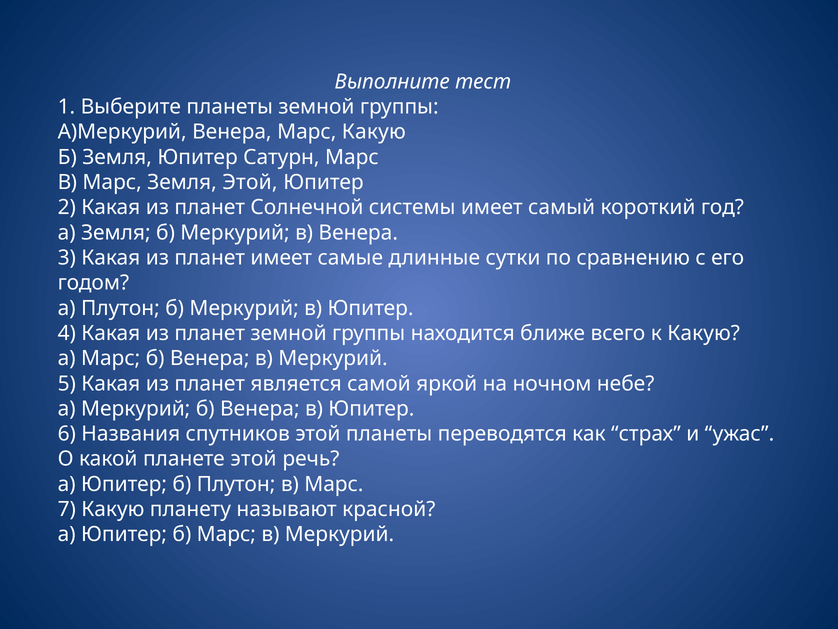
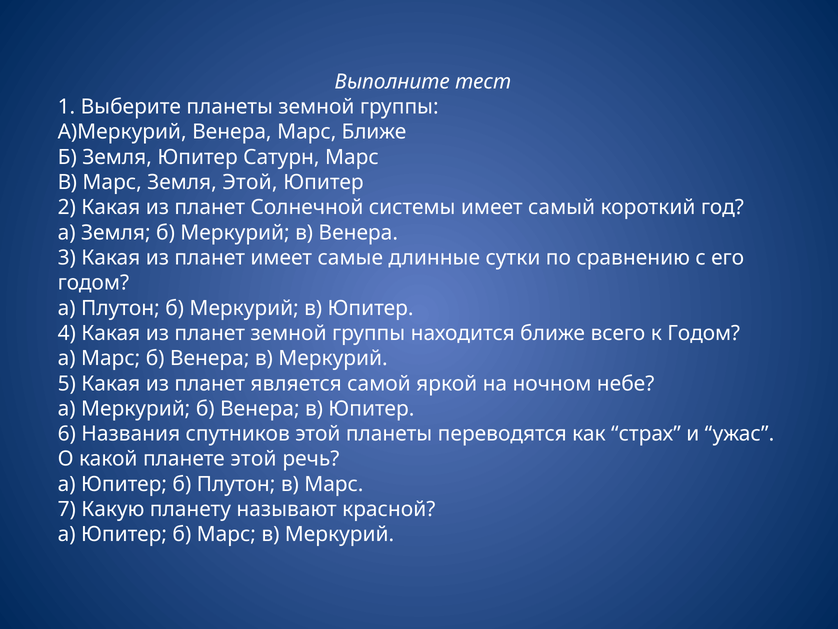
Марс Какую: Какую -> Ближе
к Какую: Какую -> Годом
